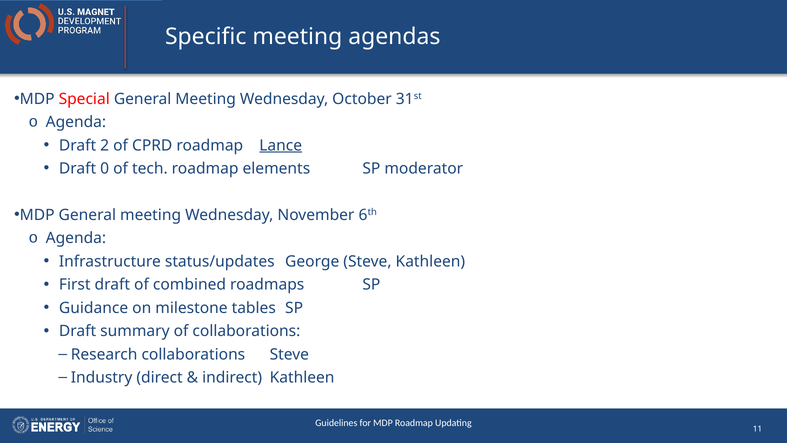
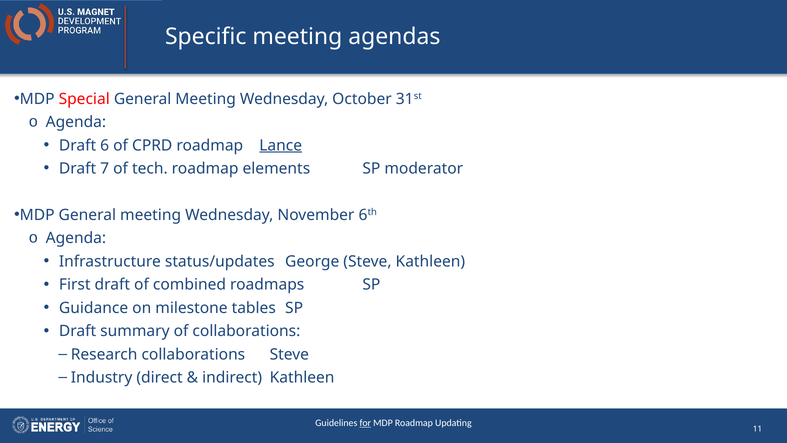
Draft 2: 2 -> 6
0: 0 -> 7
for underline: none -> present
